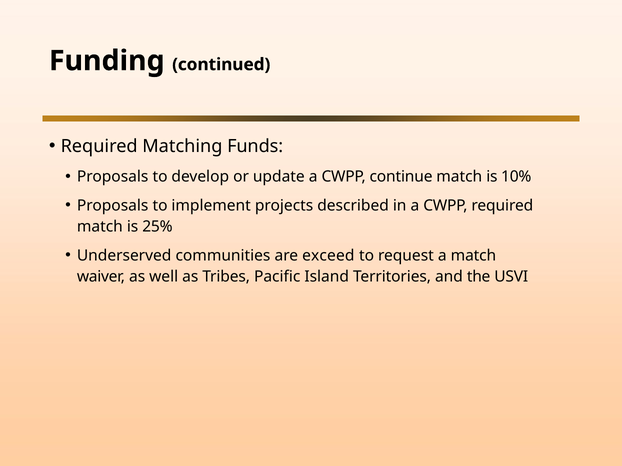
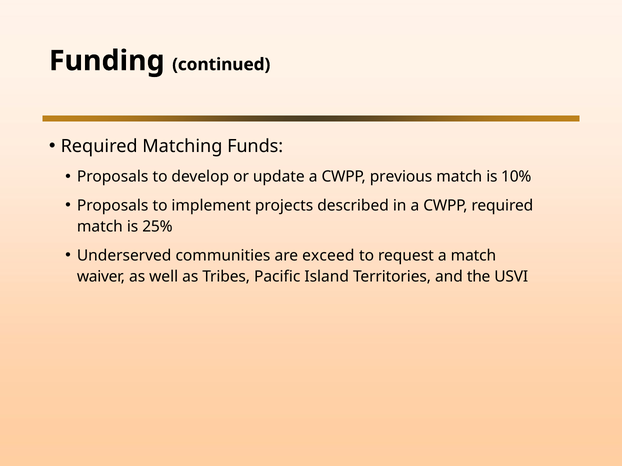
continue: continue -> previous
